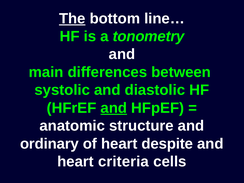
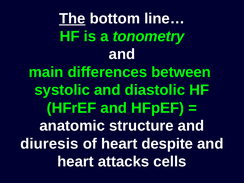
and at (114, 108) underline: present -> none
ordinary: ordinary -> diuresis
criteria: criteria -> attacks
